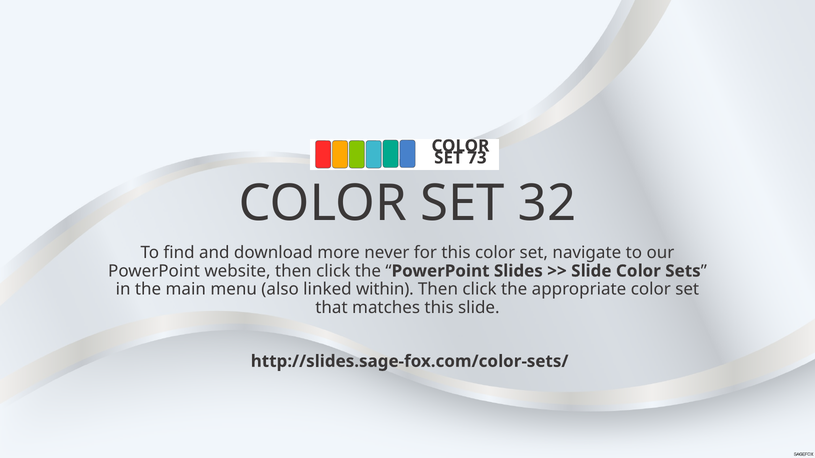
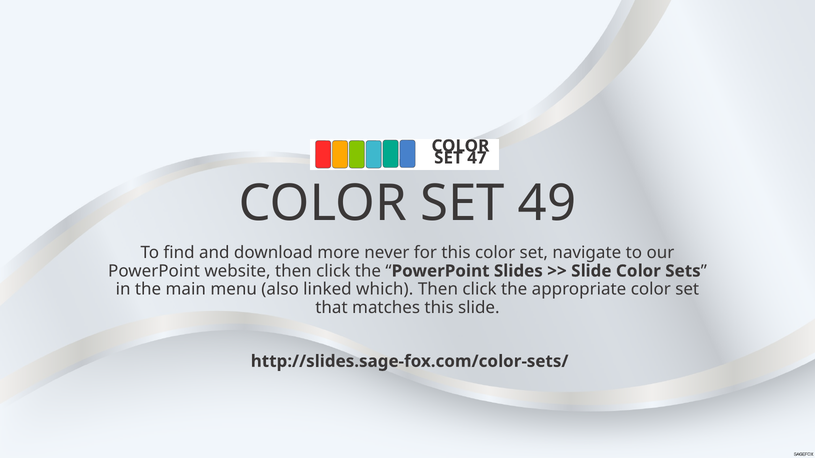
73: 73 -> 47
32: 32 -> 49
within: within -> which
